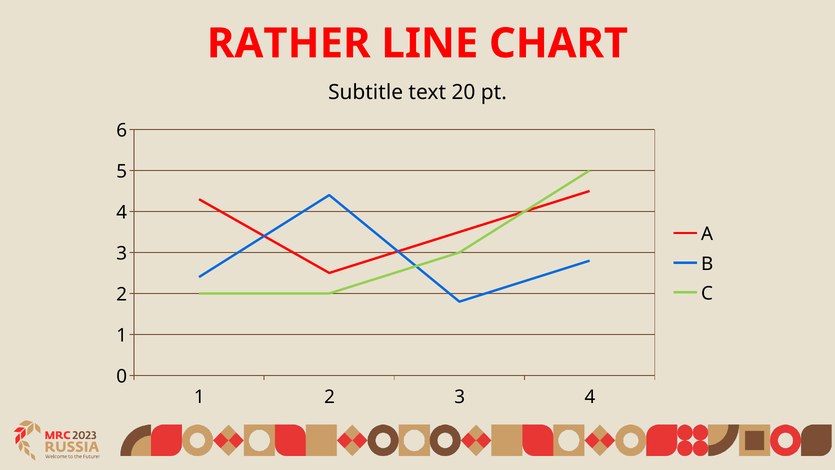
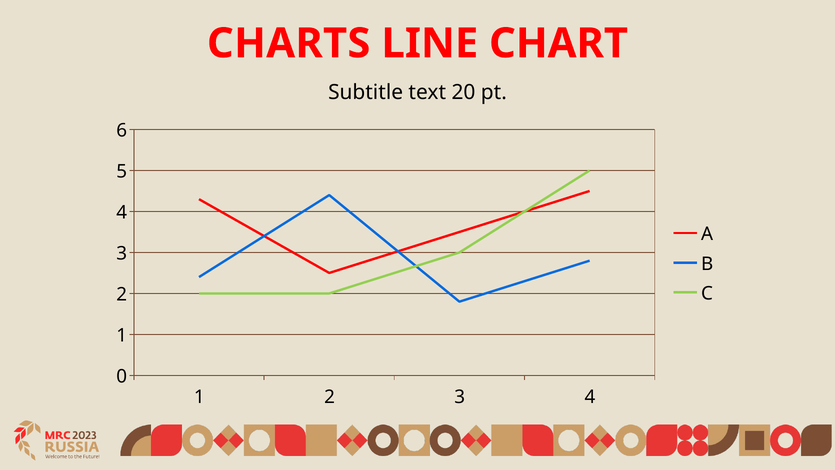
RATHER: RATHER -> CHARTS
